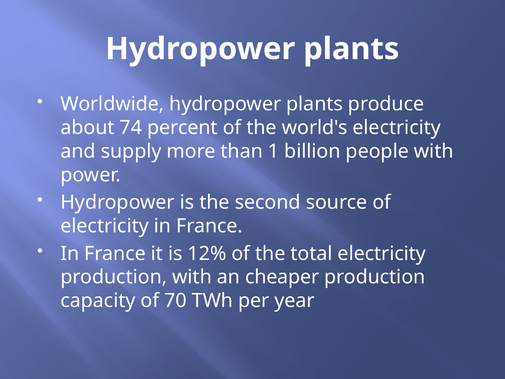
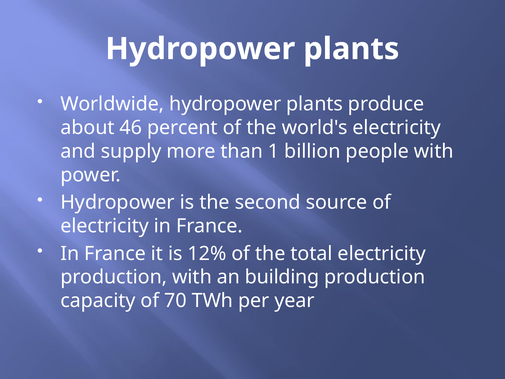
74: 74 -> 46
cheaper: cheaper -> building
